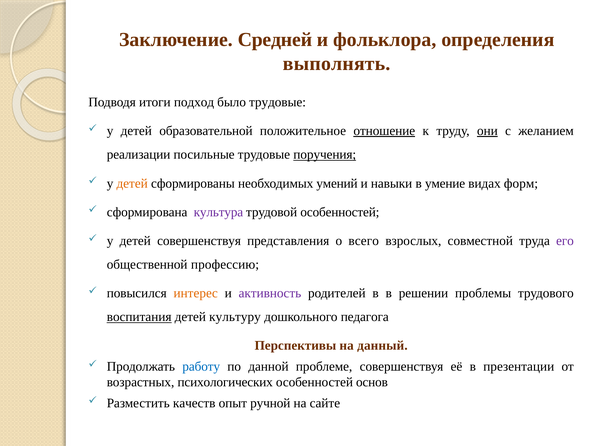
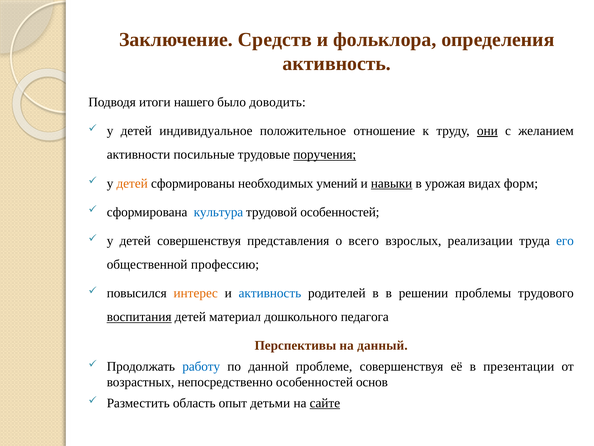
Средней: Средней -> Средств
выполнять at (337, 63): выполнять -> активность
подход: подход -> нашего
было трудовые: трудовые -> доводить
образовательной: образовательной -> индивидуальное
отношение underline: present -> none
реализации: реализации -> активности
навыки underline: none -> present
умение: умение -> урожая
культура colour: purple -> blue
совместной: совместной -> реализации
его colour: purple -> blue
активность at (270, 293) colour: purple -> blue
культуру: культуру -> материал
психологических: психологических -> непосредственно
качеств: качеств -> область
ручной: ручной -> детьми
сайте underline: none -> present
